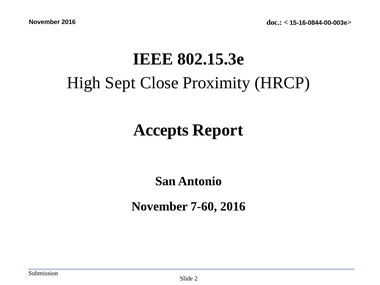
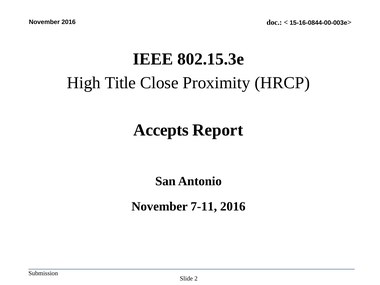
Sept: Sept -> Title
7-60: 7-60 -> 7-11
